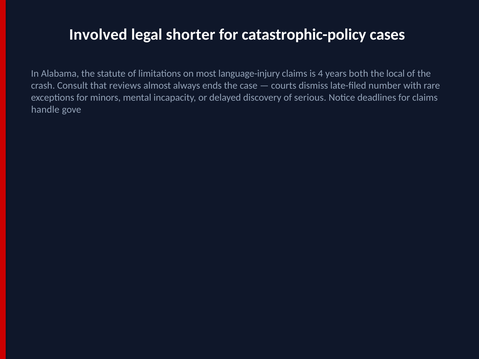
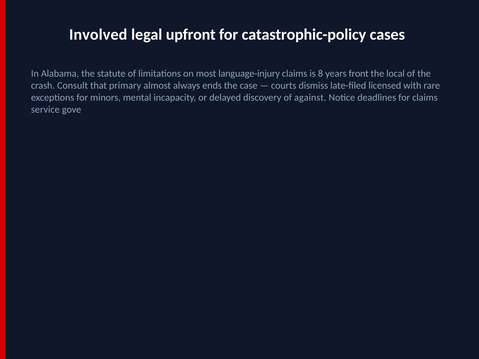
shorter: shorter -> upfront
4: 4 -> 8
both: both -> front
reviews: reviews -> primary
number: number -> licensed
serious: serious -> against
handle: handle -> service
